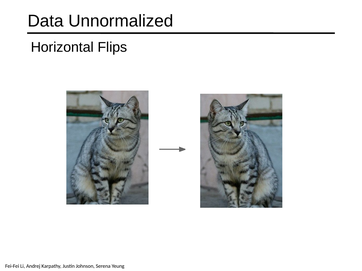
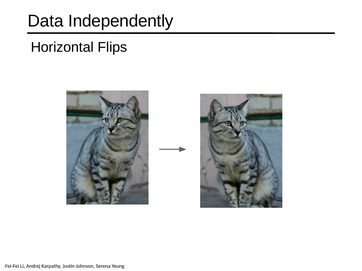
Unnormalized: Unnormalized -> Independently
